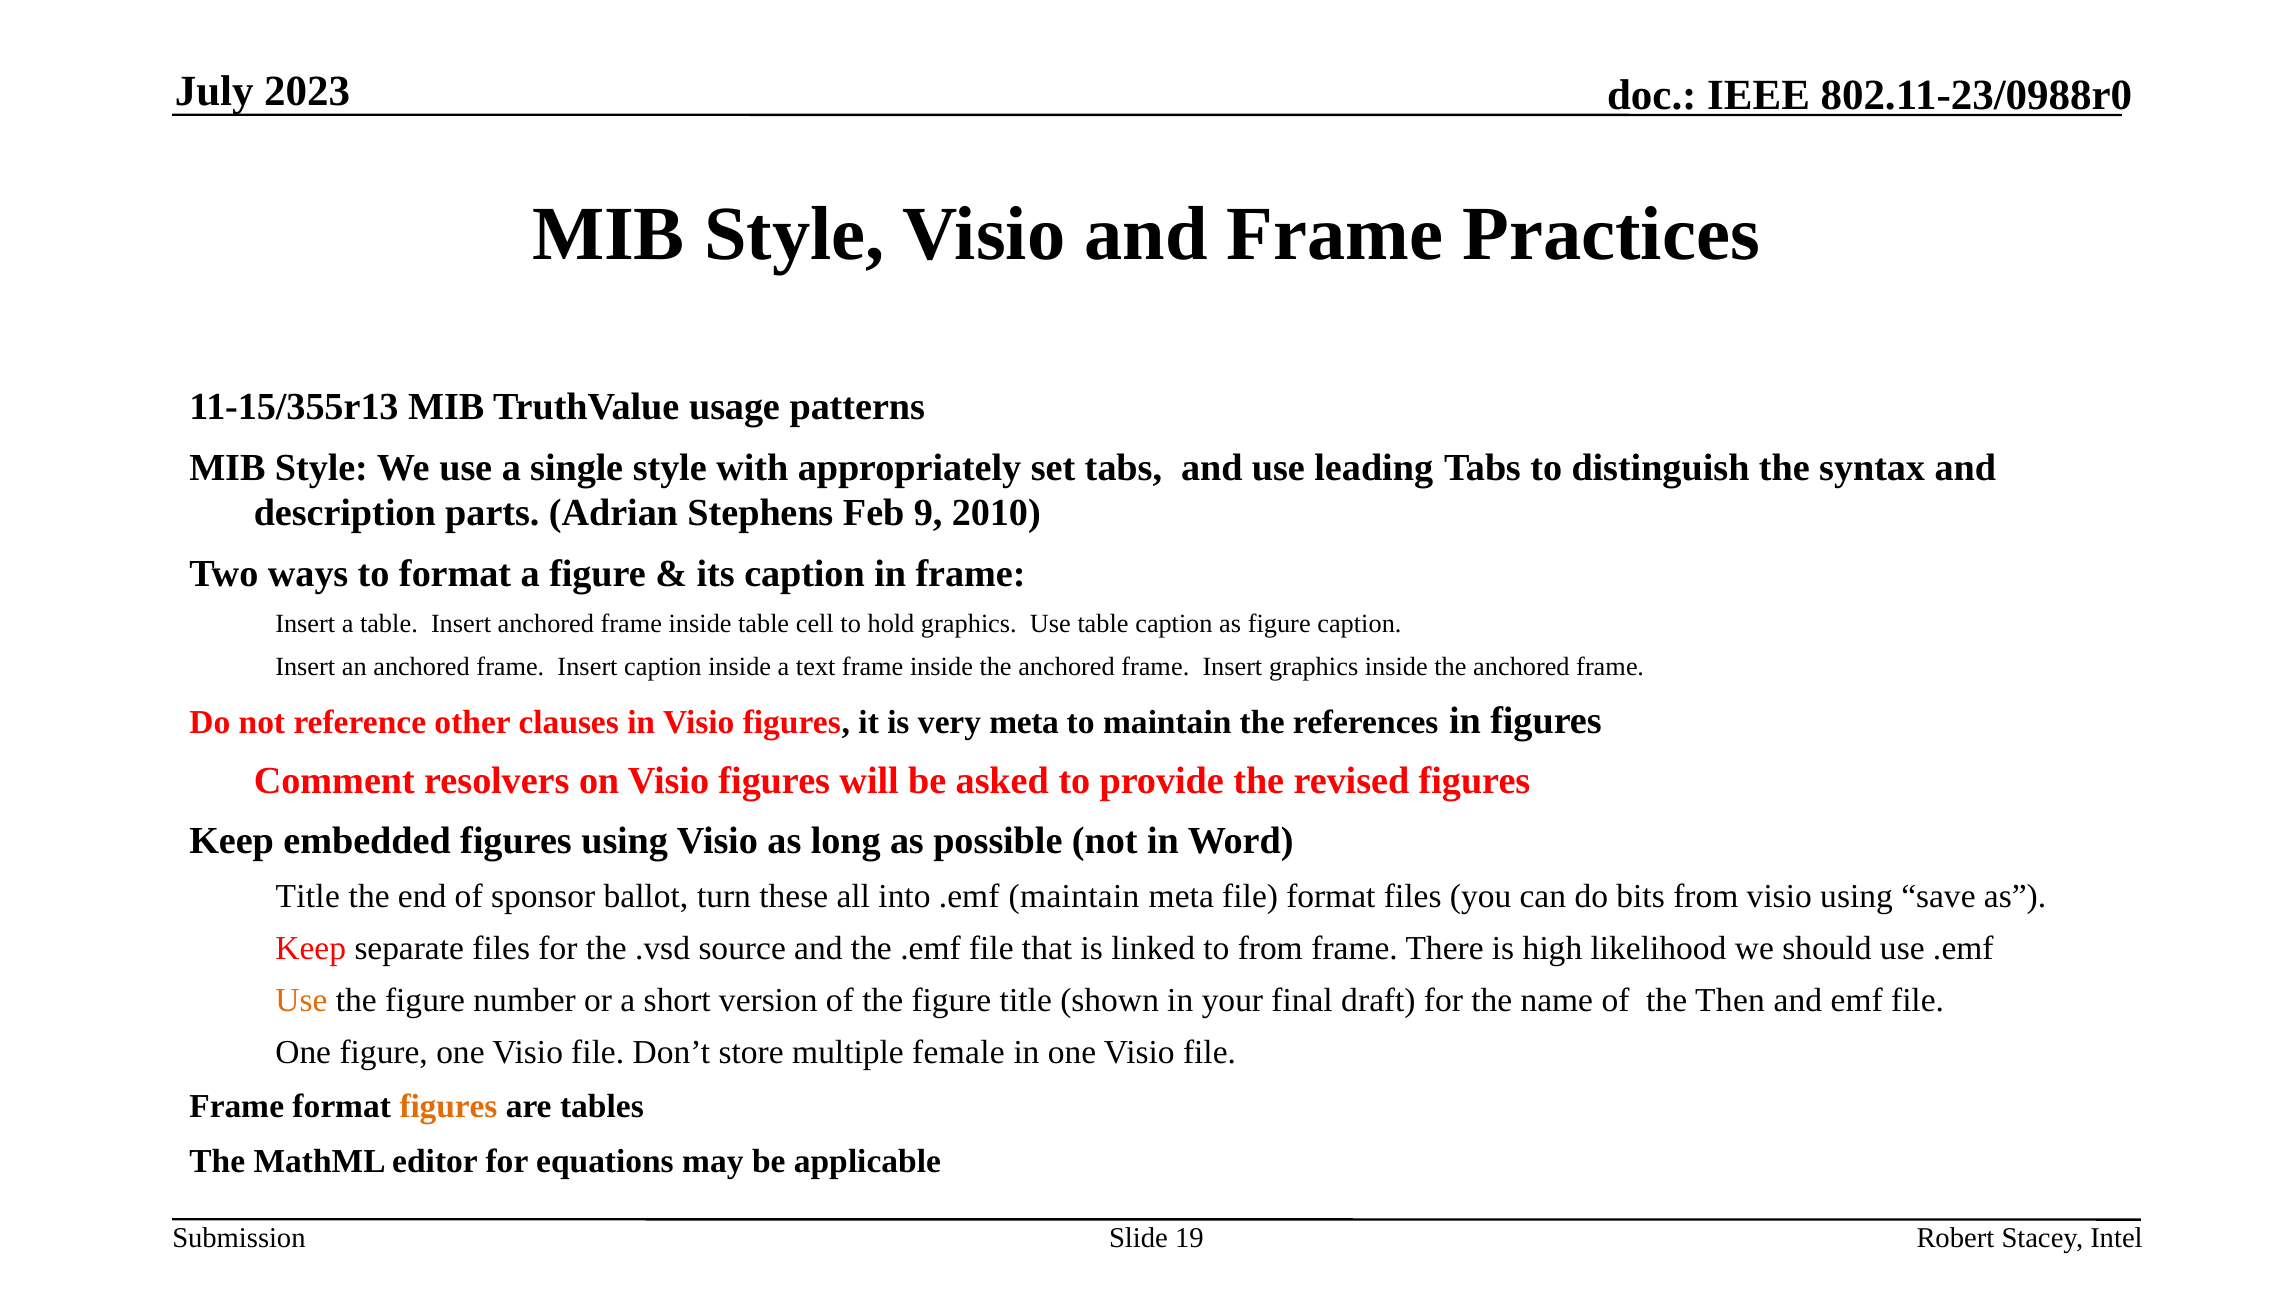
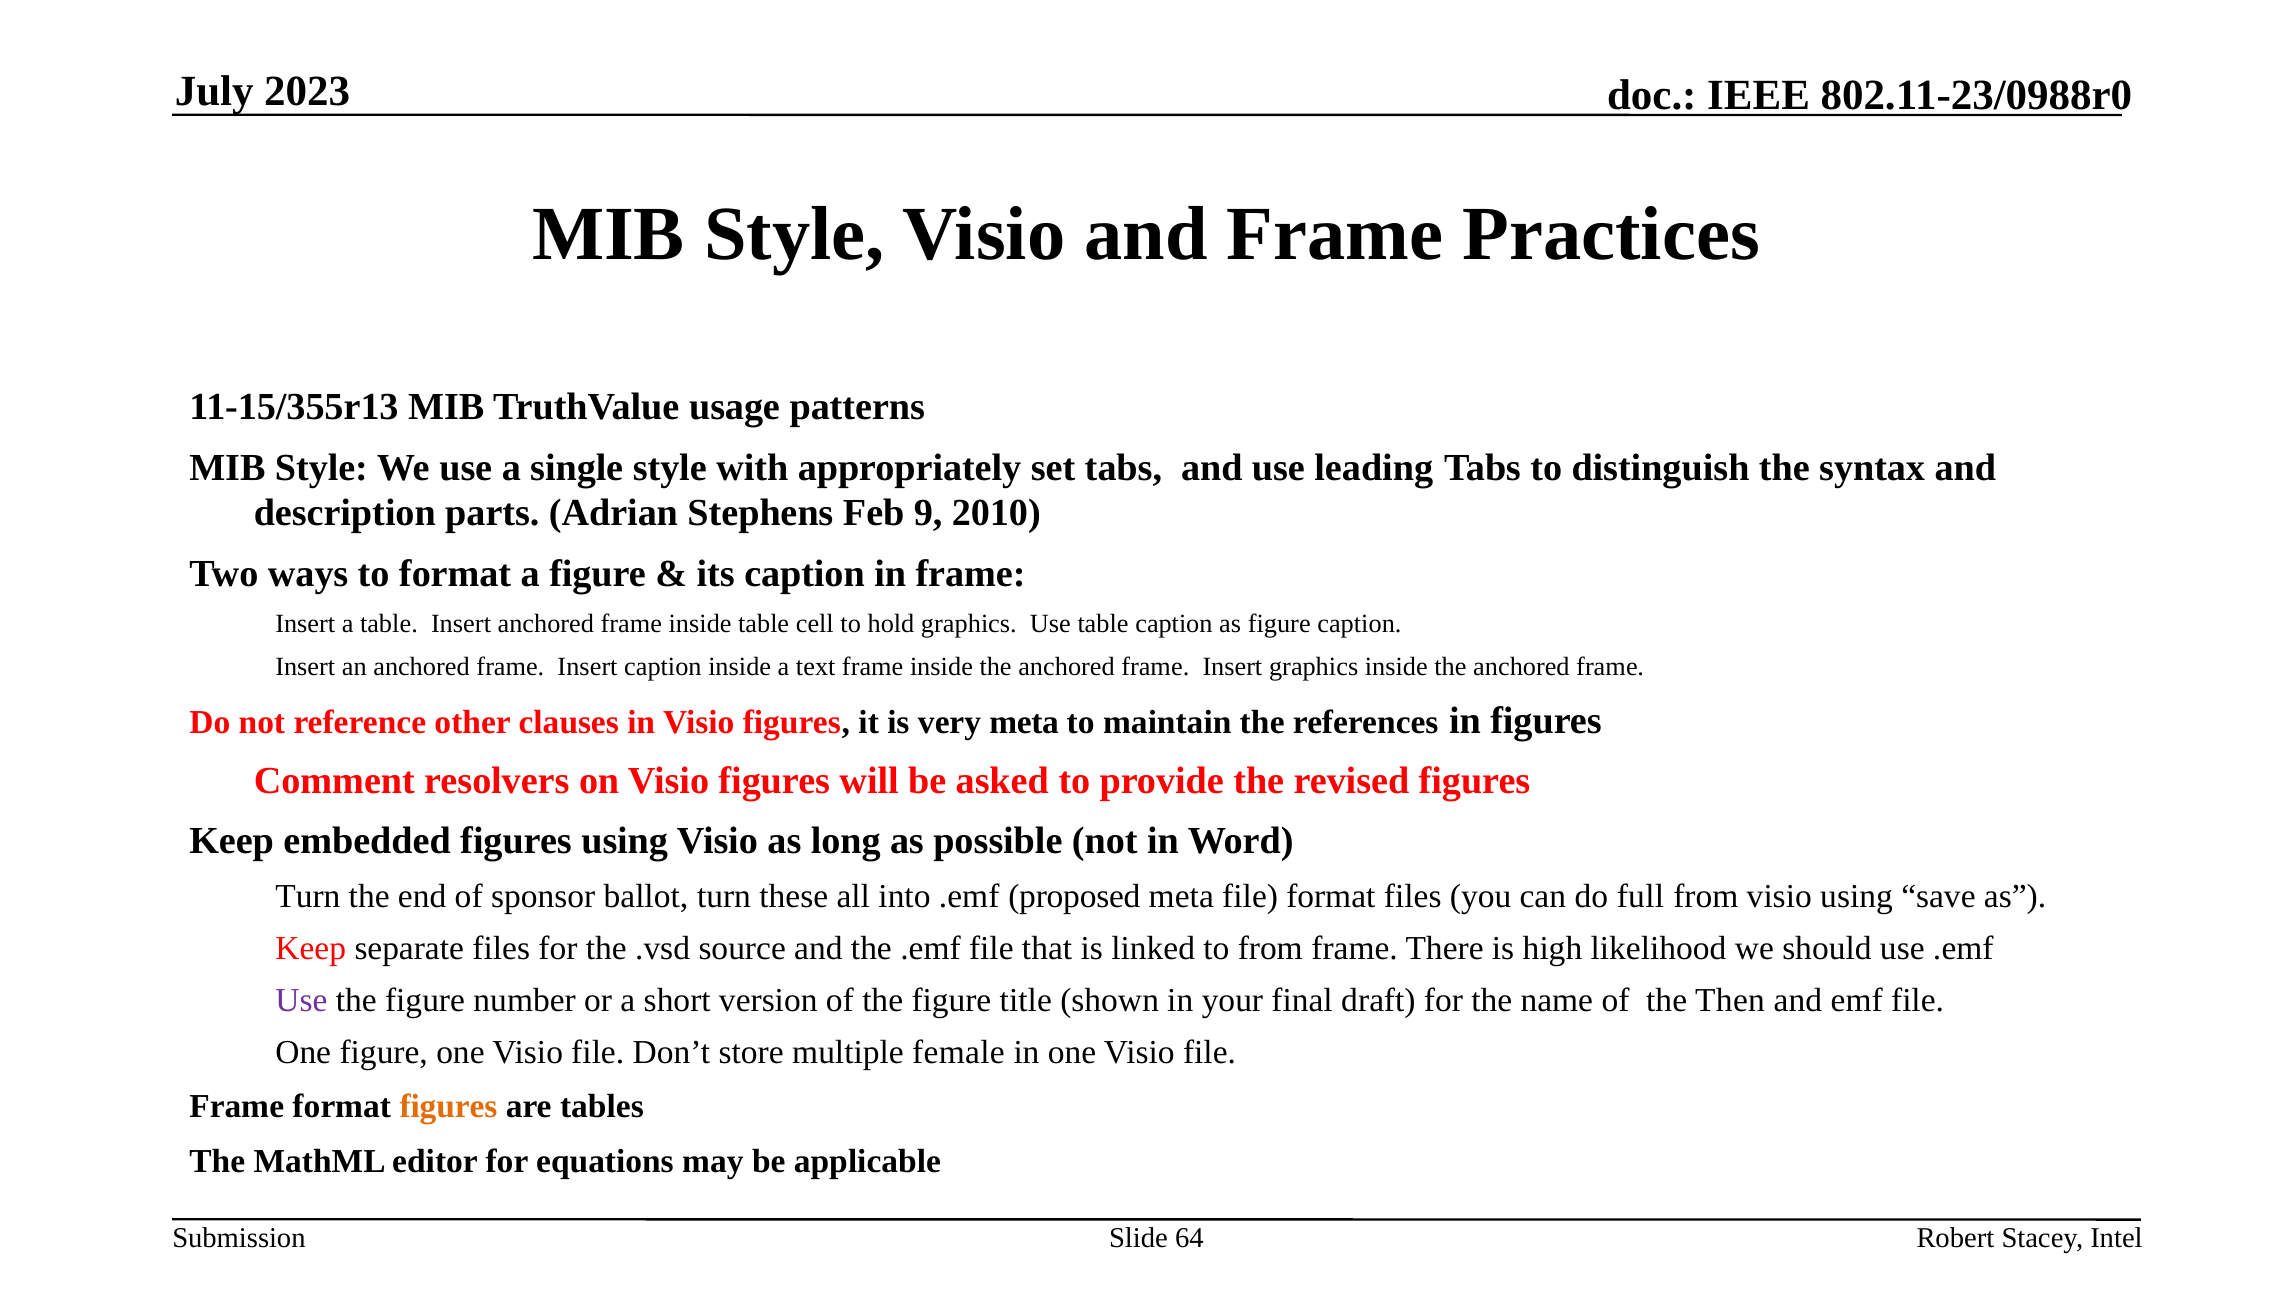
Title at (308, 896): Title -> Turn
.emf maintain: maintain -> proposed
bits: bits -> full
Use at (301, 1000) colour: orange -> purple
19: 19 -> 64
